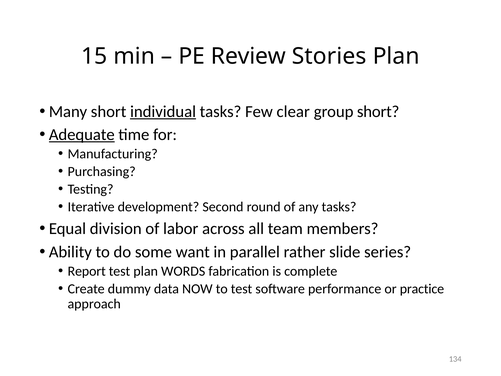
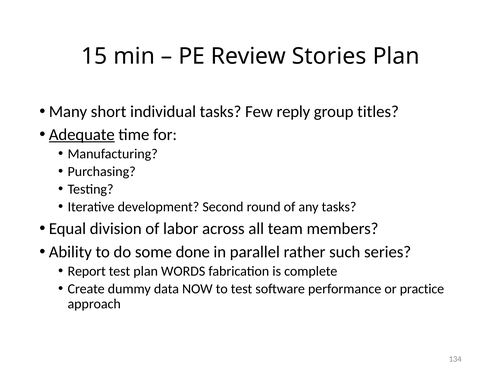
individual underline: present -> none
clear: clear -> reply
group short: short -> titles
want: want -> done
slide: slide -> such
